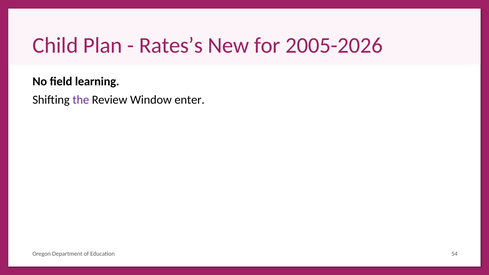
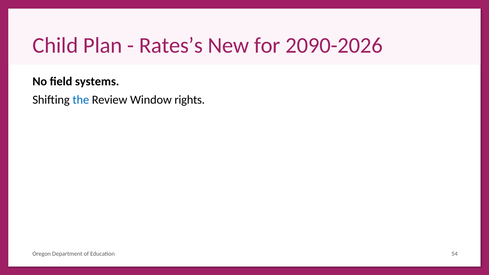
2005-2026: 2005-2026 -> 2090-2026
learning: learning -> systems
the colour: purple -> blue
enter: enter -> rights
